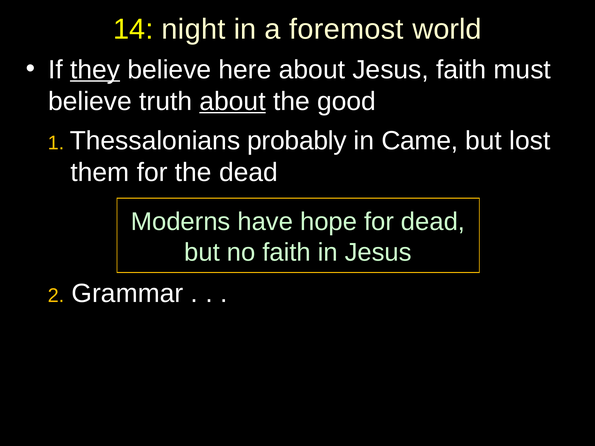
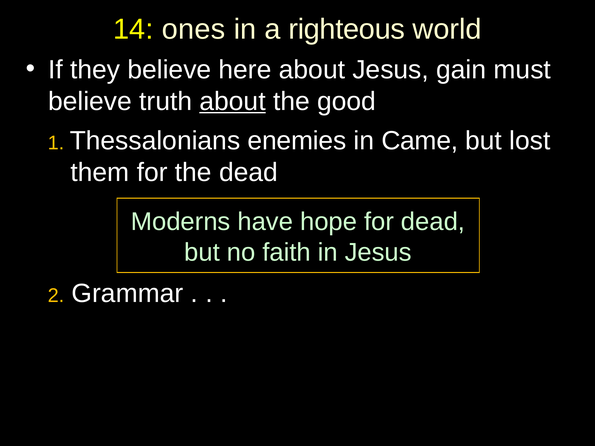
night: night -> ones
foremost: foremost -> righteous
they underline: present -> none
Jesus faith: faith -> gain
probably: probably -> enemies
